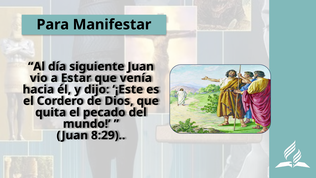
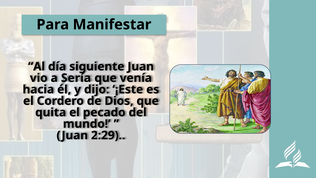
Estar: Estar -> Sería
8:29: 8:29 -> 2:29
